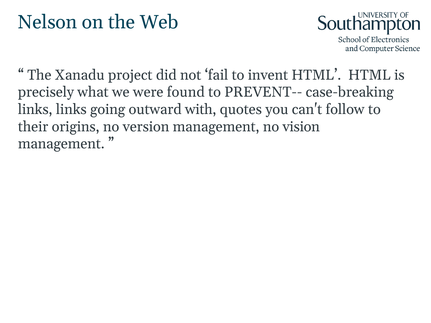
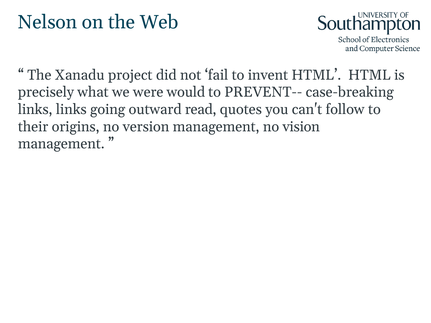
found: found -> would
with: with -> read
